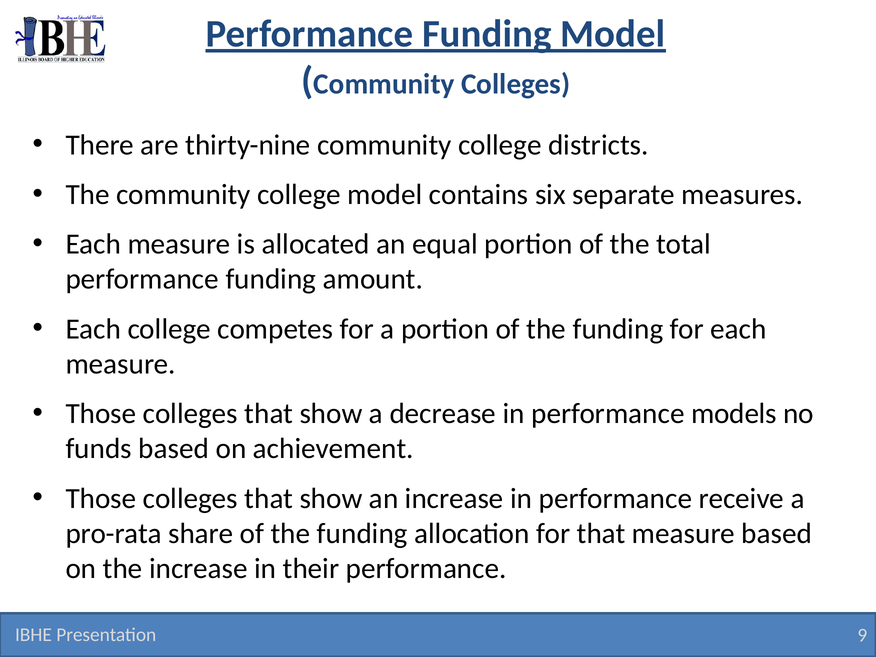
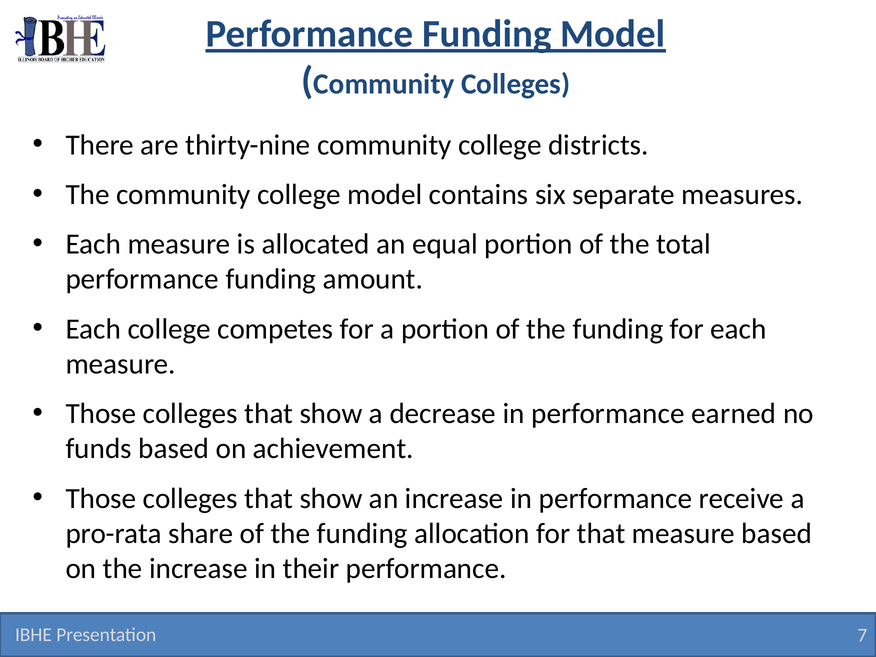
models: models -> earned
9: 9 -> 7
